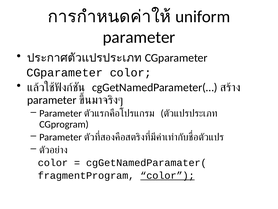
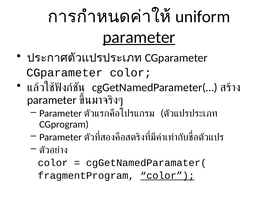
parameter at (139, 37) underline: none -> present
